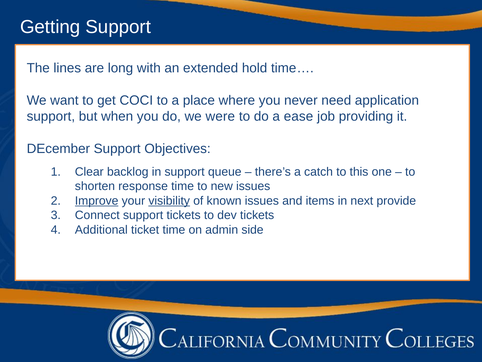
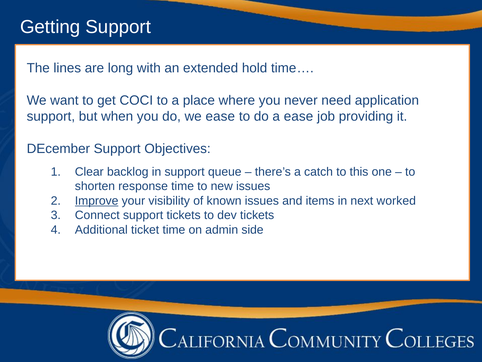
we were: were -> ease
visibility underline: present -> none
provide: provide -> worked
